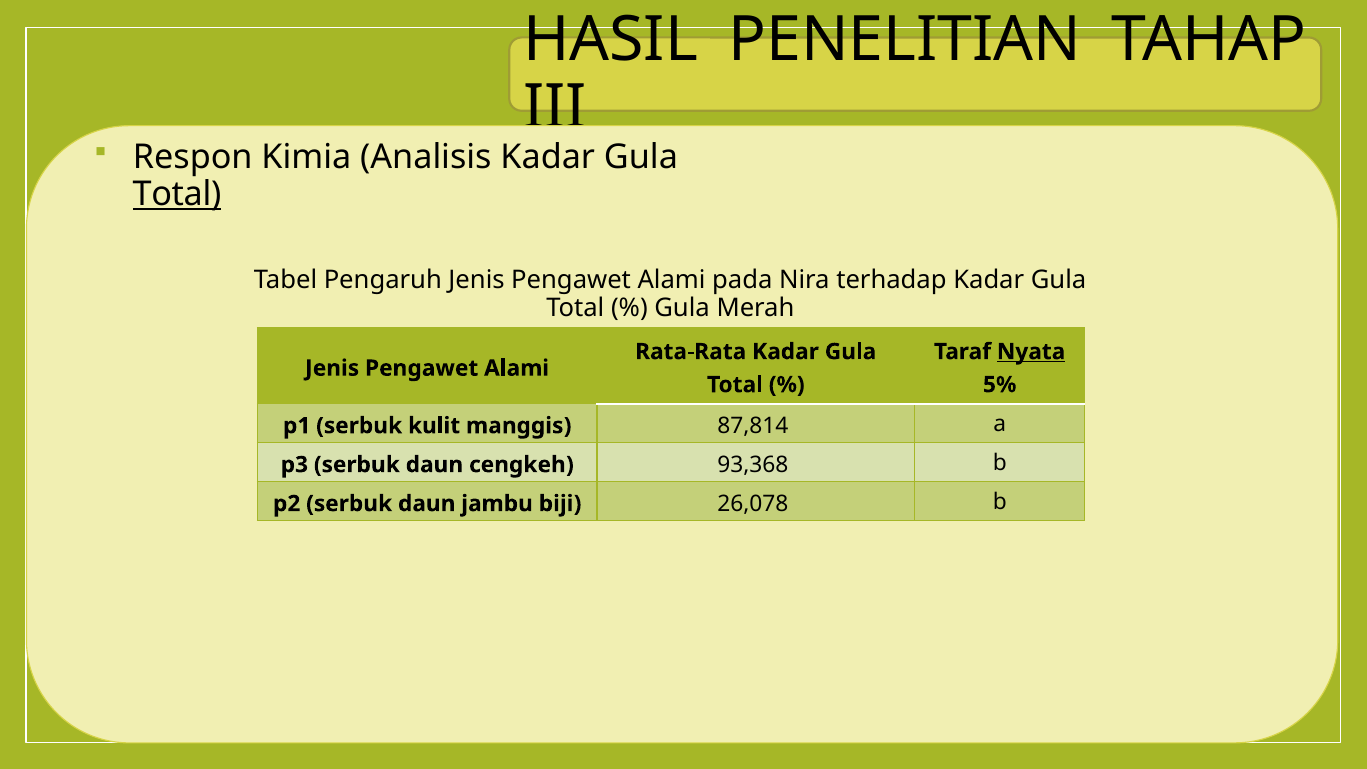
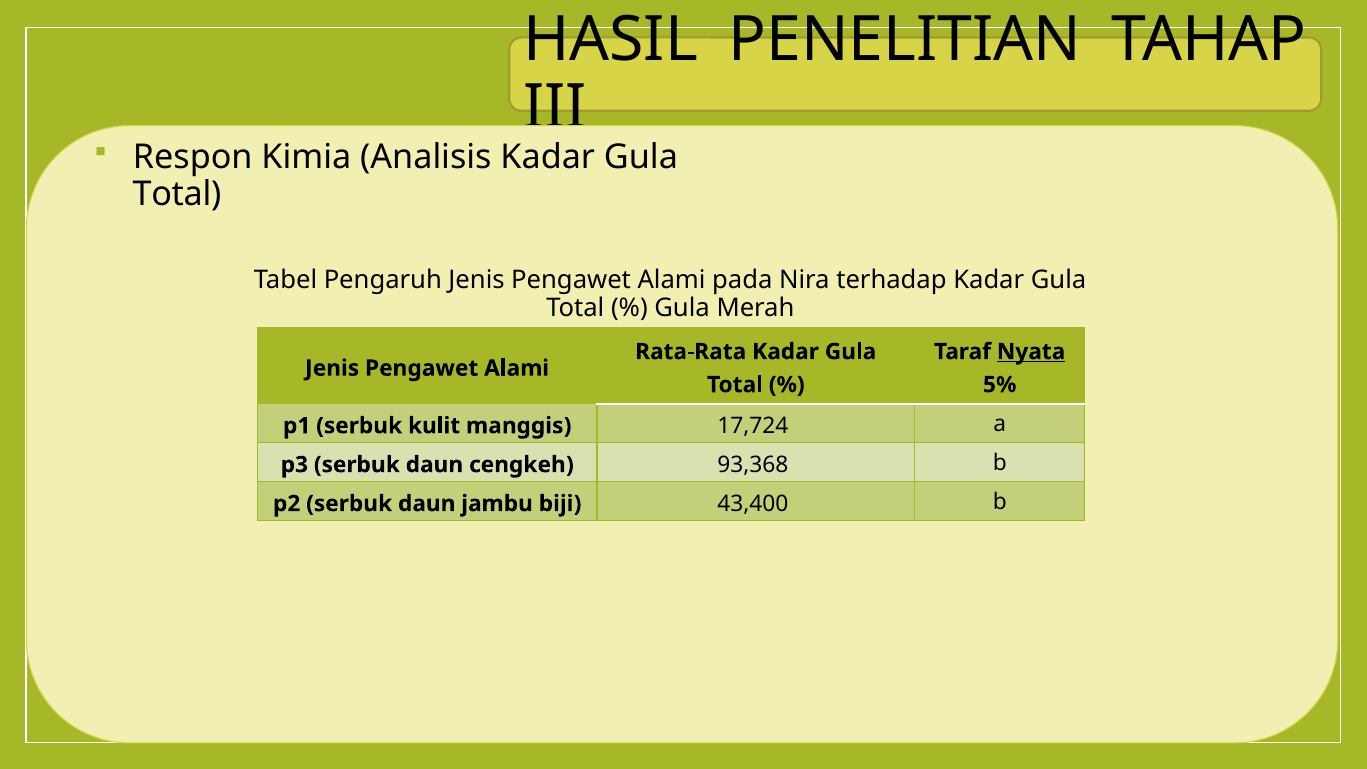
Total at (177, 194) underline: present -> none
87,814: 87,814 -> 17,724
26,078: 26,078 -> 43,400
